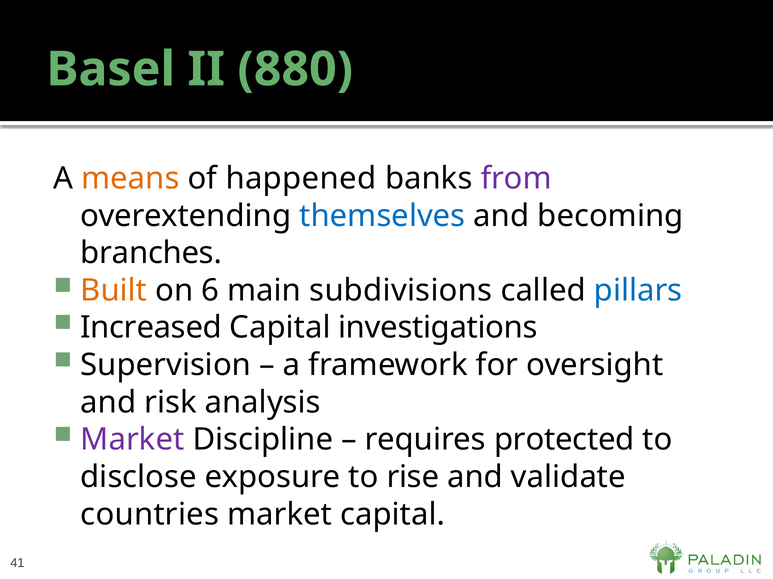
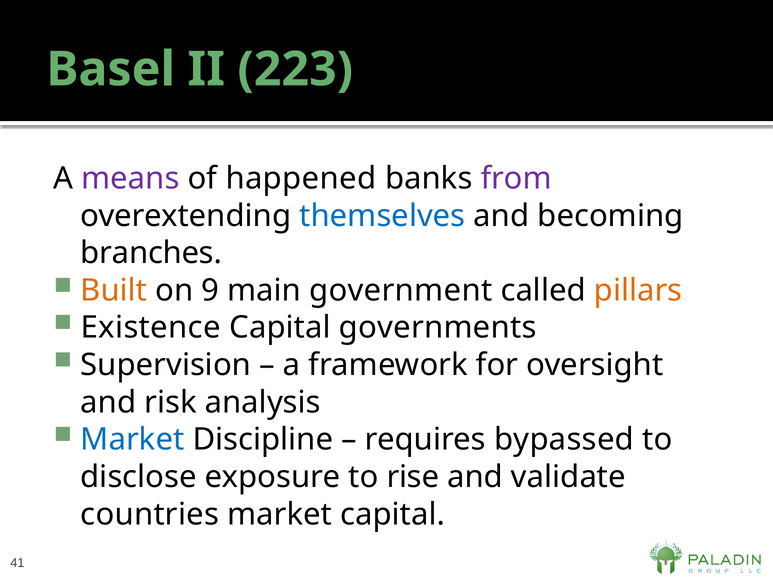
880: 880 -> 223
means colour: orange -> purple
6: 6 -> 9
subdivisions: subdivisions -> government
pillars colour: blue -> orange
Increased: Increased -> Existence
investigations: investigations -> governments
Market at (132, 440) colour: purple -> blue
protected: protected -> bypassed
